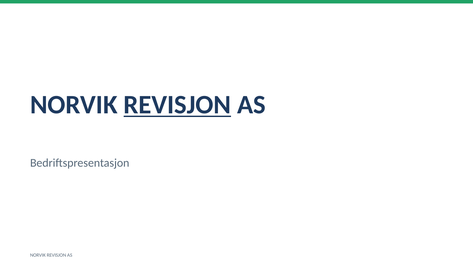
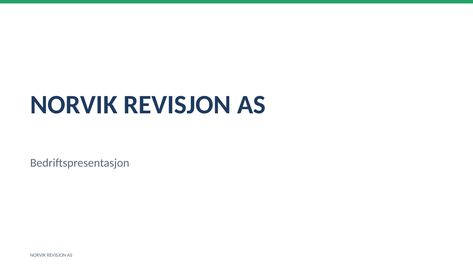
REVISJON at (177, 105) underline: present -> none
